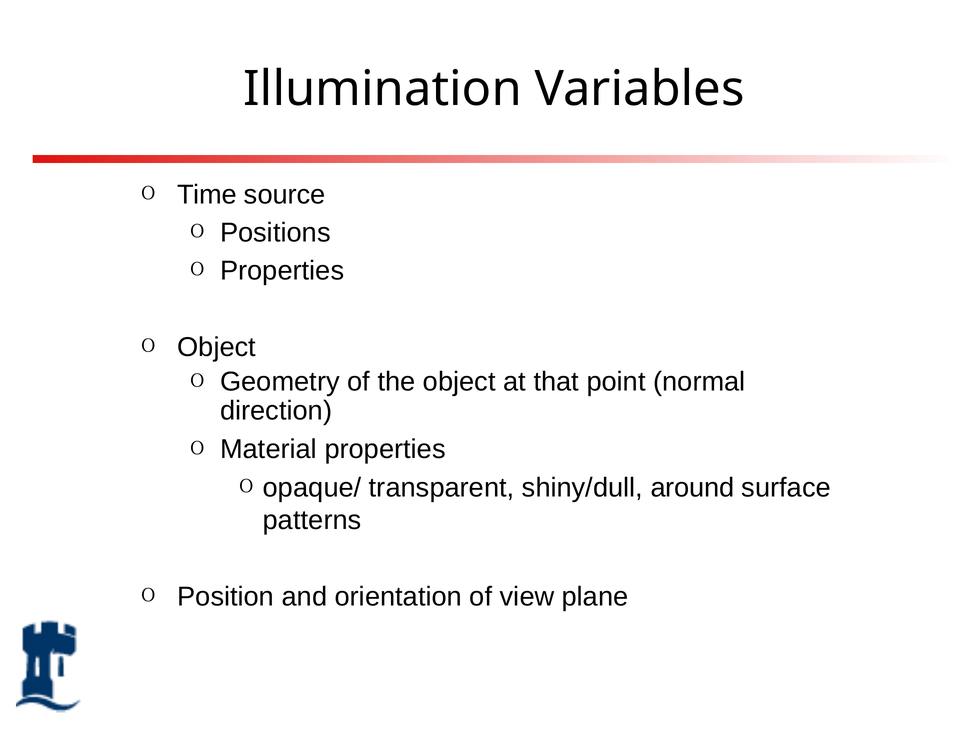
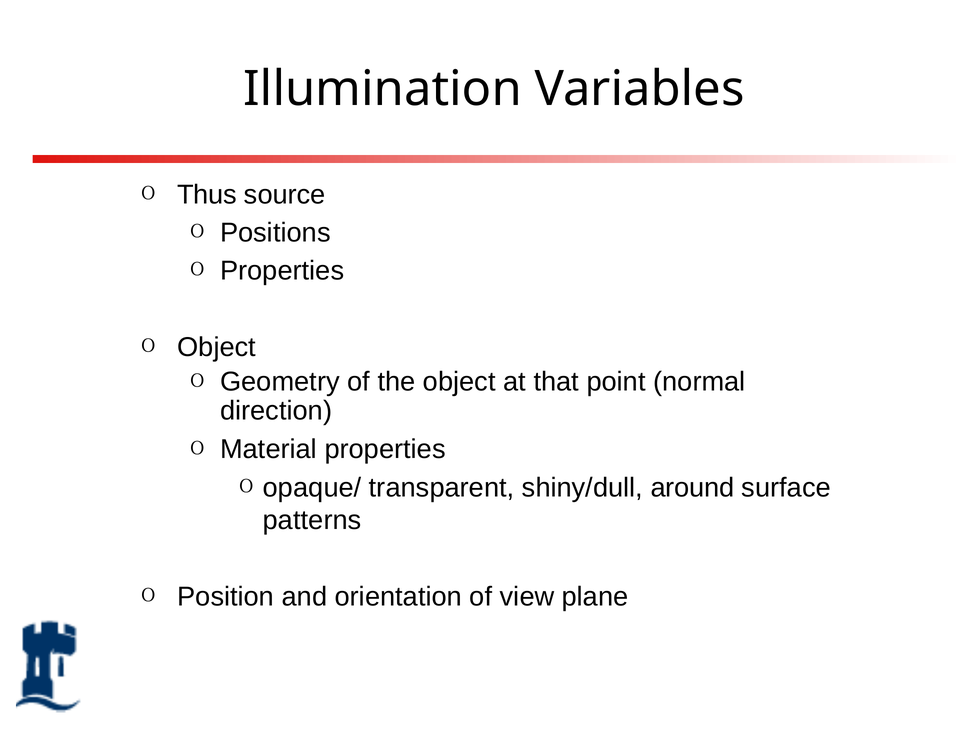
Time: Time -> Thus
